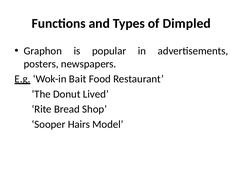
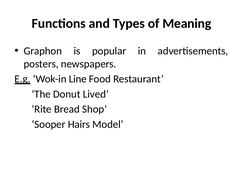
Dimpled: Dimpled -> Meaning
Bait: Bait -> Line
